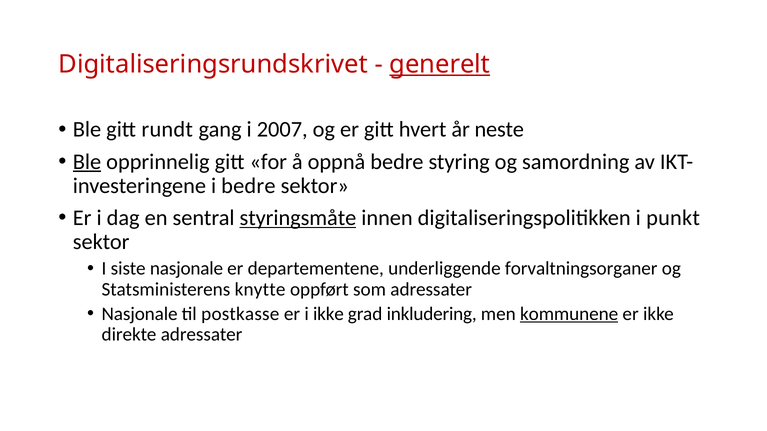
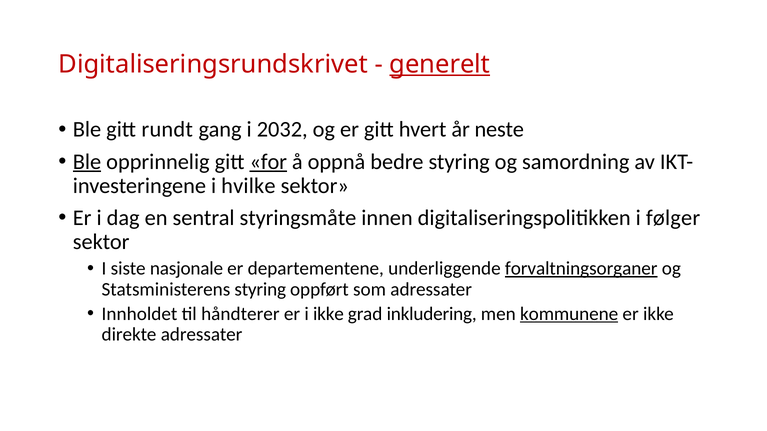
2007: 2007 -> 2032
for underline: none -> present
i bedre: bedre -> hvilke
styringsmåte underline: present -> none
punkt: punkt -> følger
forvaltningsorganer underline: none -> present
Statsministerens knytte: knytte -> styring
Nasjonale at (140, 314): Nasjonale -> Innholdet
postkasse: postkasse -> håndterer
